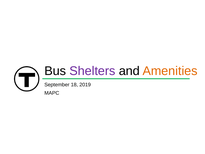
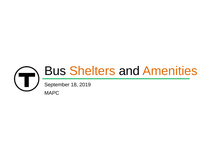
Shelters colour: purple -> orange
